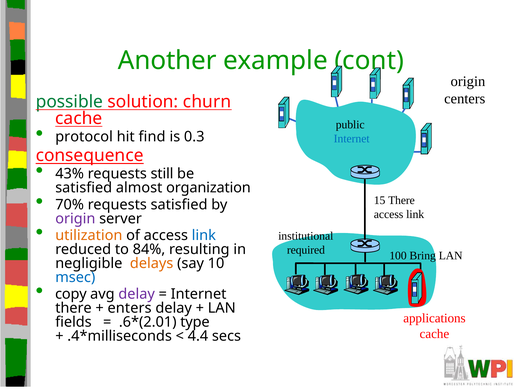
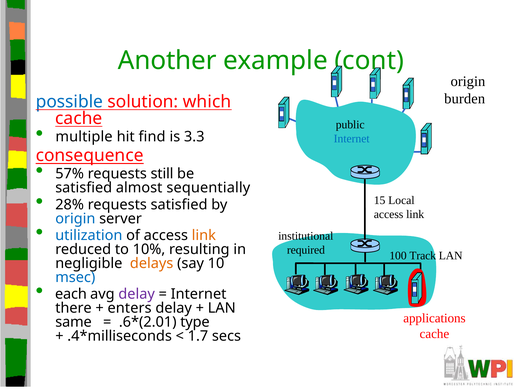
centers: centers -> burden
possible colour: green -> blue
churn: churn -> which
protocol: protocol -> multiple
0.3: 0.3 -> 3.3
43%: 43% -> 57%
organization: organization -> sequentially
70%: 70% -> 28%
15 There: There -> Local
origin at (75, 218) colour: purple -> blue
utilization colour: orange -> blue
link at (204, 235) colour: blue -> orange
84%: 84% -> 10%
Bring: Bring -> Track
copy: copy -> each
fields: fields -> same
4.4: 4.4 -> 1.7
